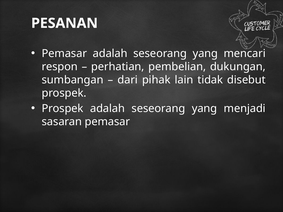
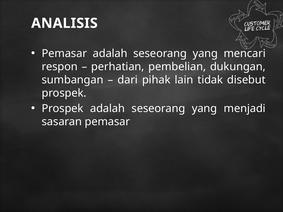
PESANAN: PESANAN -> ANALISIS
